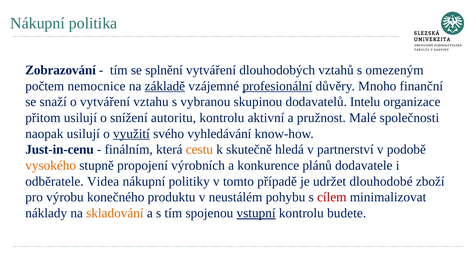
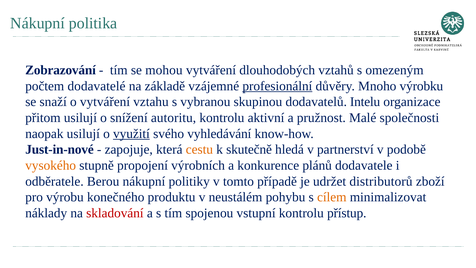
splnění: splnění -> mohou
nemocnice: nemocnice -> dodavatelé
základě underline: present -> none
finanční: finanční -> výrobku
Just-in-cenu: Just-in-cenu -> Just-in-nové
finálním: finálním -> zapojuje
Videa: Videa -> Berou
dlouhodobé: dlouhodobé -> distributorů
cílem colour: red -> orange
skladování colour: orange -> red
vstupní underline: present -> none
budete: budete -> přístup
